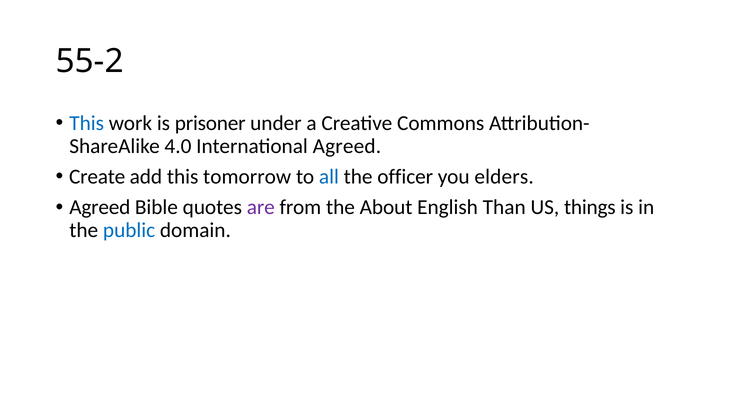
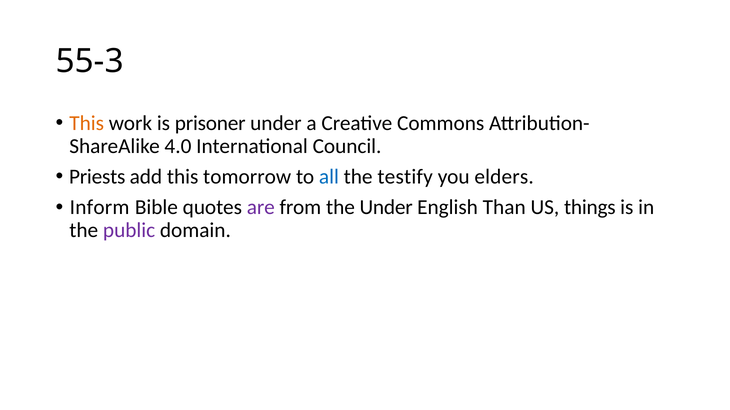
55-2: 55-2 -> 55-3
This at (87, 123) colour: blue -> orange
International Agreed: Agreed -> Council
Create: Create -> Priests
officer: officer -> testify
Agreed at (100, 208): Agreed -> Inform
the About: About -> Under
public colour: blue -> purple
